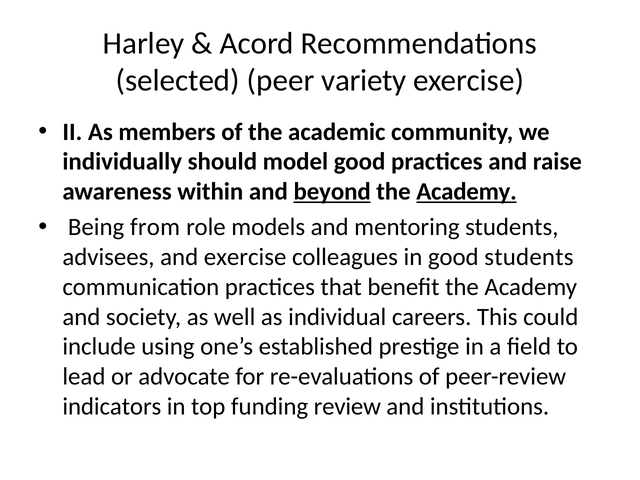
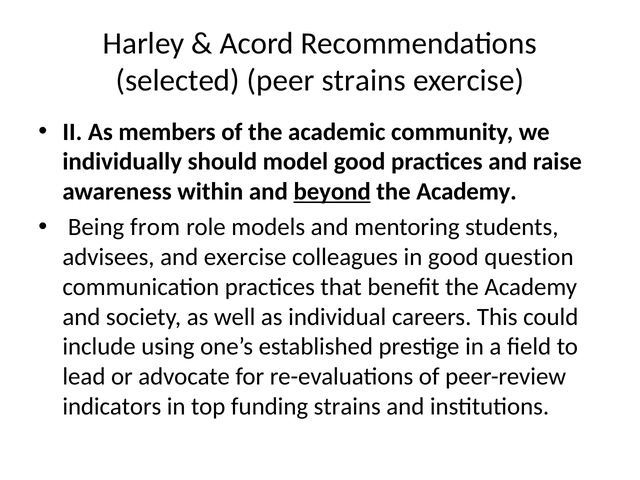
peer variety: variety -> strains
Academy at (467, 192) underline: present -> none
good students: students -> question
funding review: review -> strains
